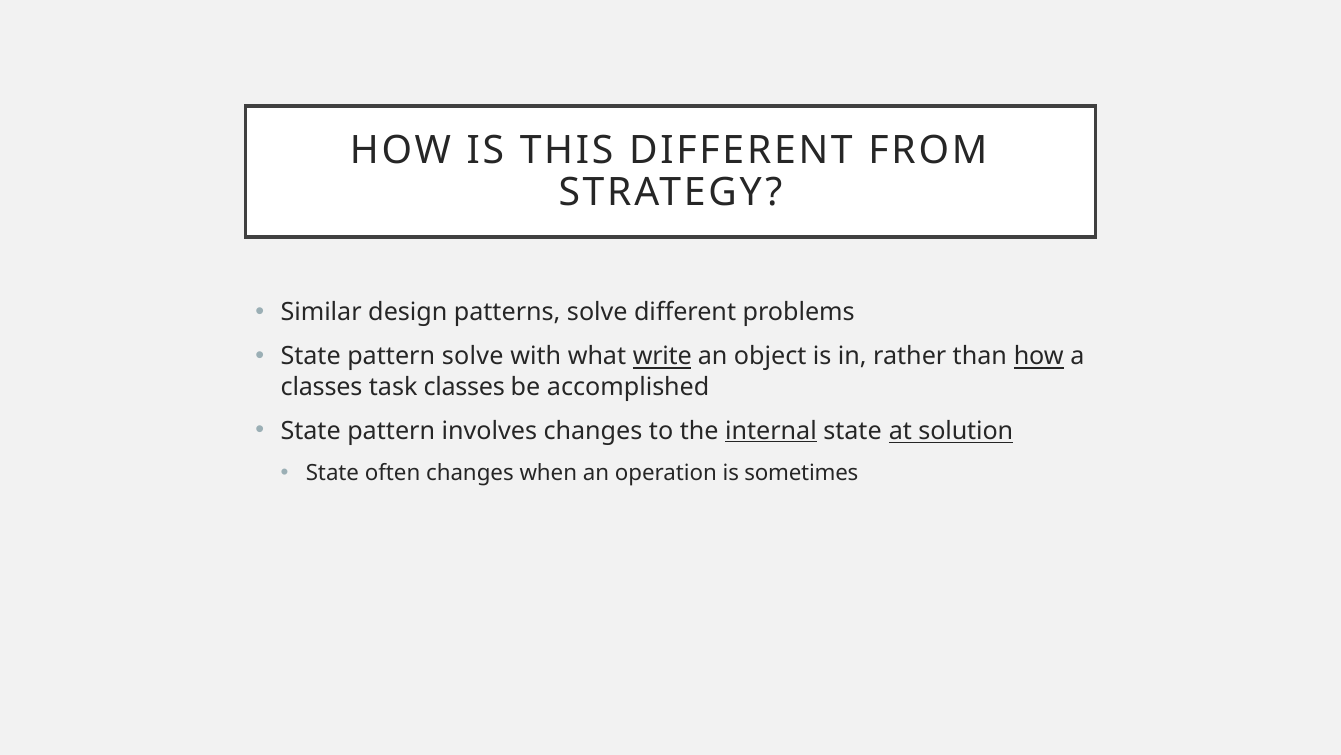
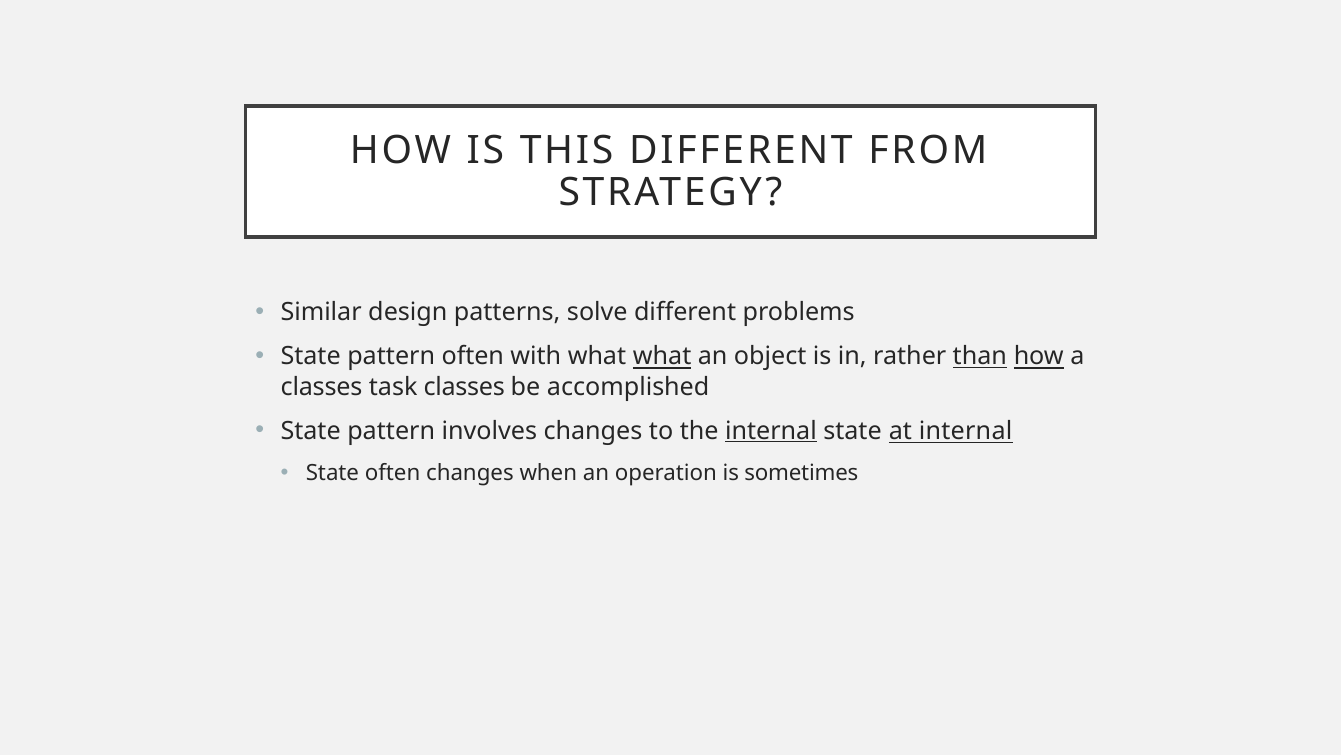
pattern solve: solve -> often
what write: write -> what
than underline: none -> present
at solution: solution -> internal
